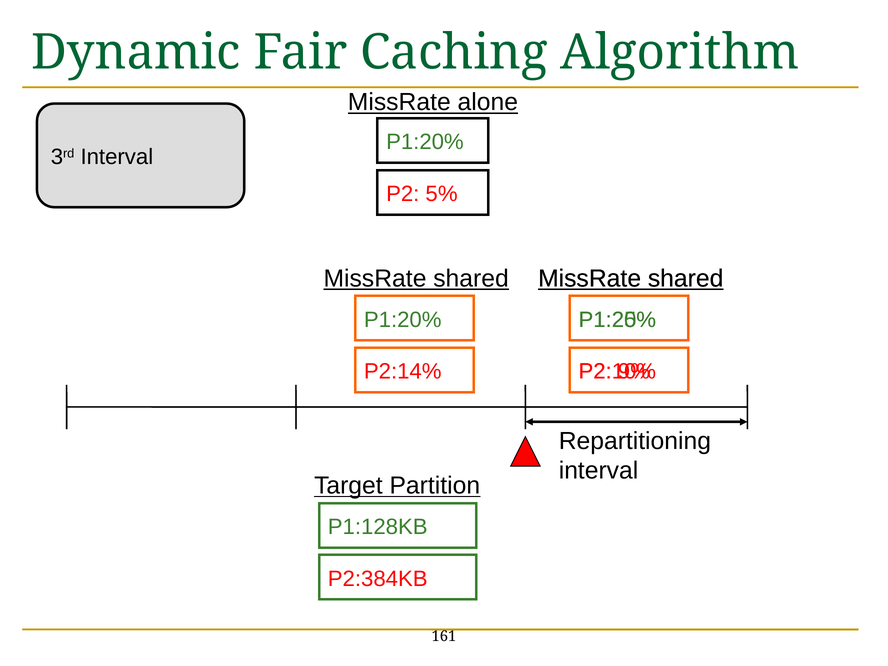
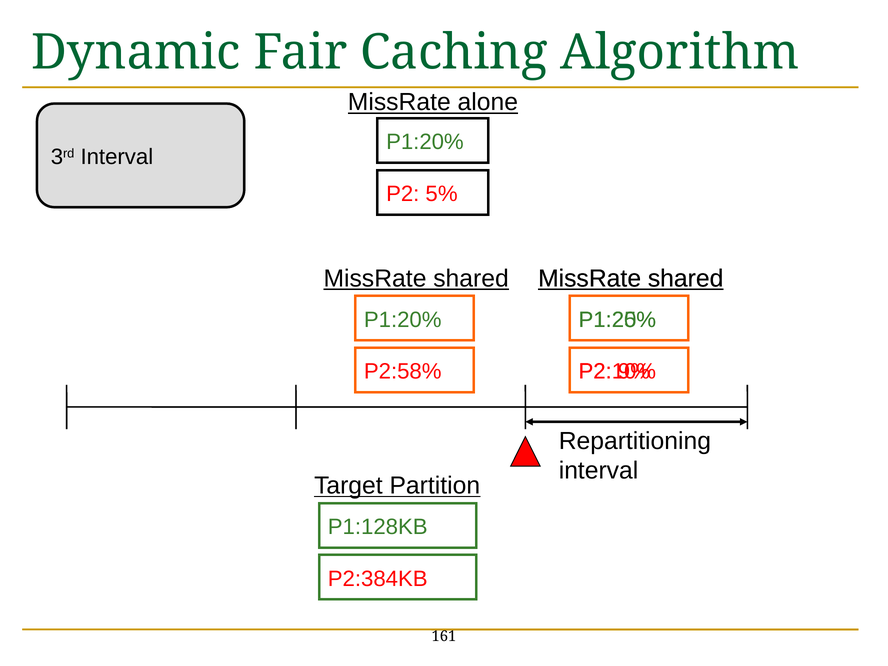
P2:14%: P2:14% -> P2:58%
